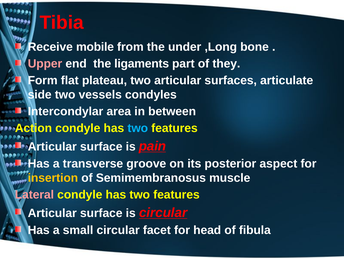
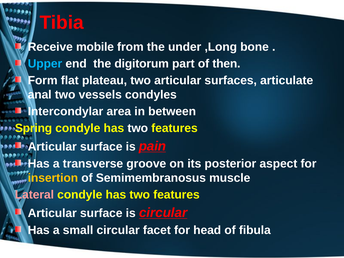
Upper colour: pink -> light blue
ligaments: ligaments -> digitorum
they: they -> then
side: side -> anal
Action: Action -> Spring
two at (138, 128) colour: light blue -> white
